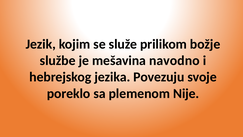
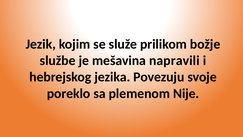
navodno: navodno -> napravili
